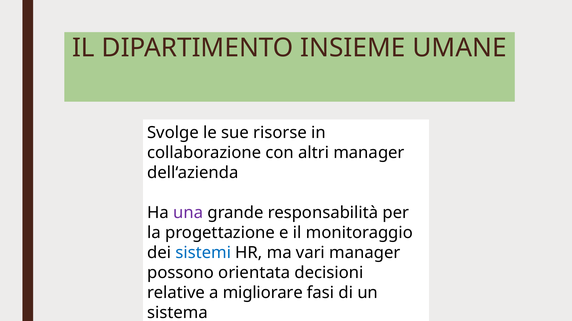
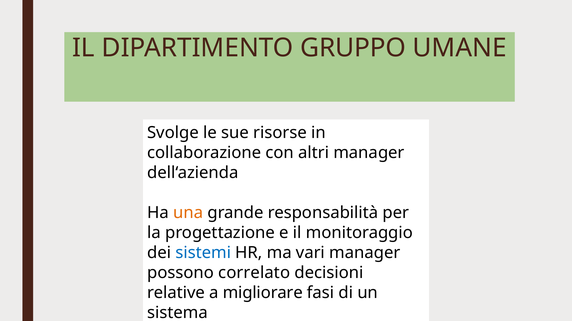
INSIEME: INSIEME -> GRUPPO
una colour: purple -> orange
orientata: orientata -> correlato
